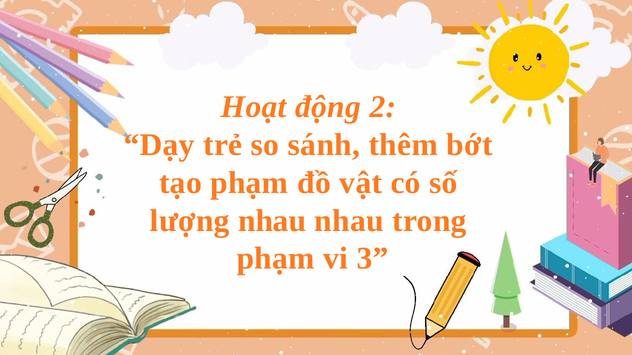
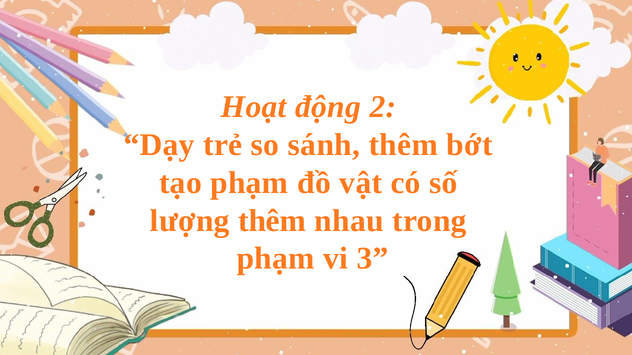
lượng nhau: nhau -> thêm
